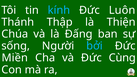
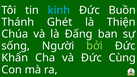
Luôn: Luôn -> Buồn
Thập: Thập -> Ghét
bởi colour: light blue -> light green
Miền: Miền -> Khẩn
